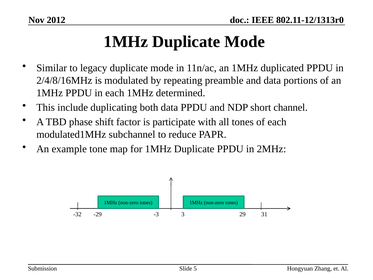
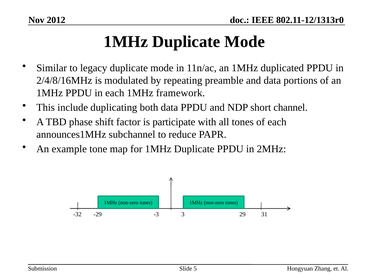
determined: determined -> framework
modulated1MHz: modulated1MHz -> announces1MHz
